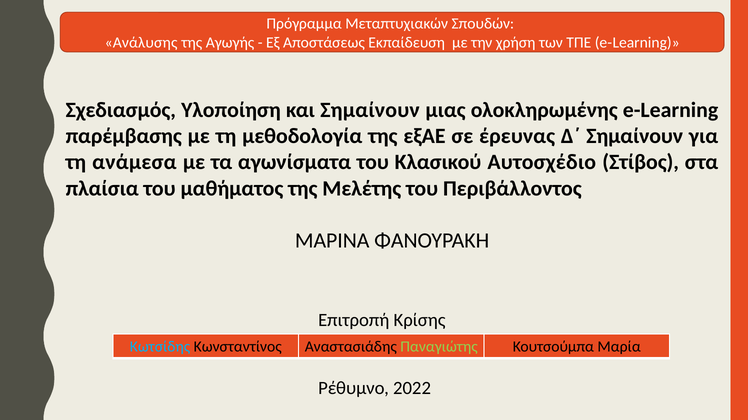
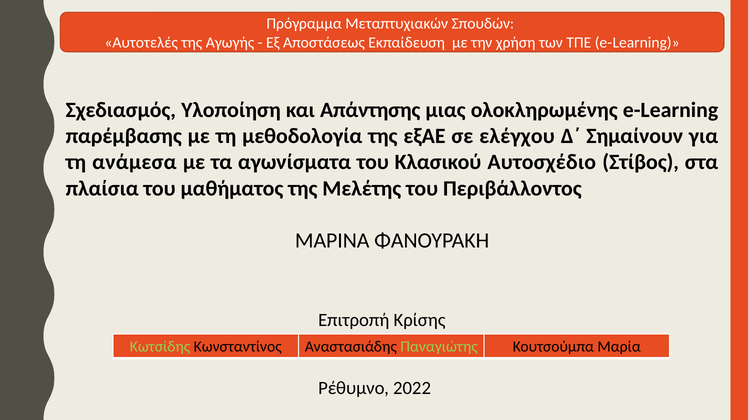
Ανάλυσης: Ανάλυσης -> Αυτοτελές
και Σημαίνουν: Σημαίνουν -> Απάντησης
έρευνας: έρευνας -> ελέγχου
Κωτσίδης colour: light blue -> light green
